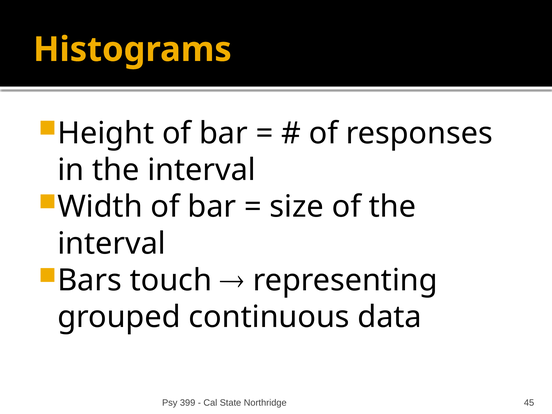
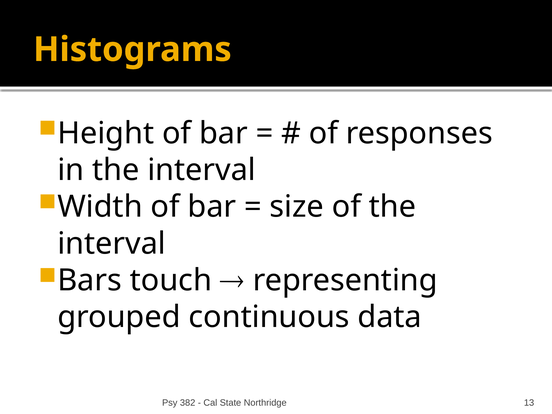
399: 399 -> 382
45: 45 -> 13
